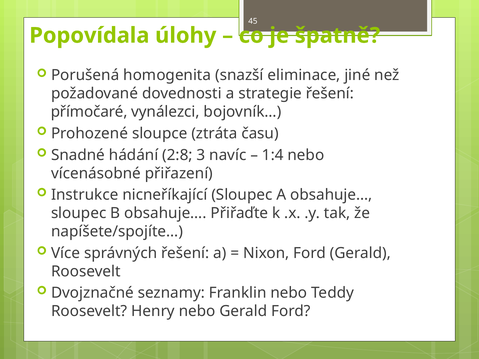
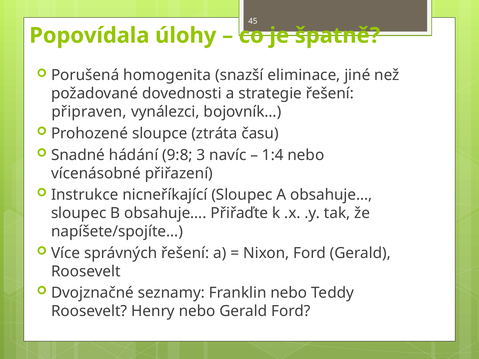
přímočaré: přímočaré -> připraven
2:8: 2:8 -> 9:8
